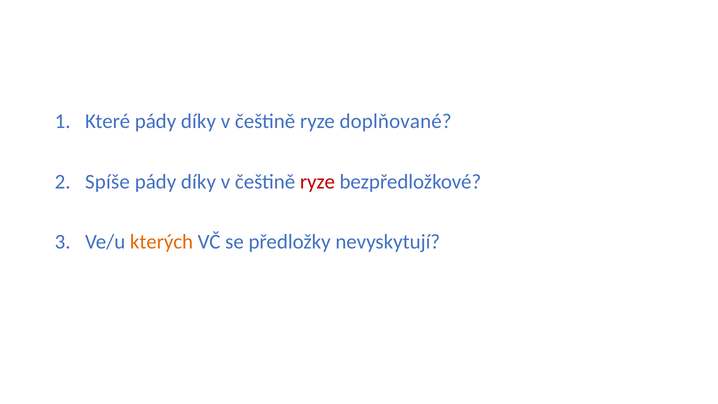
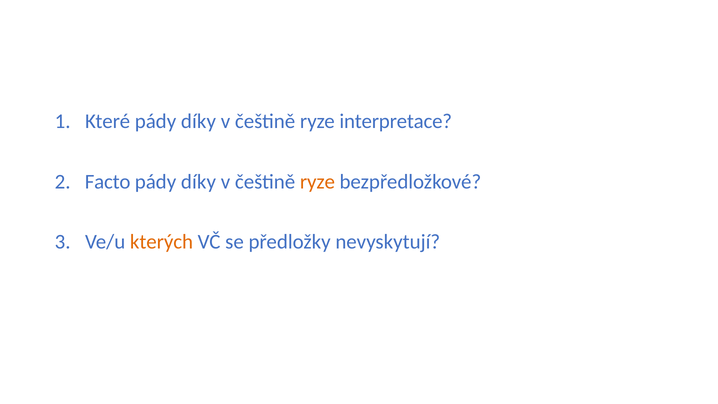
doplňované: doplňované -> interpretace
Spíše: Spíše -> Facto
ryze at (317, 182) colour: red -> orange
